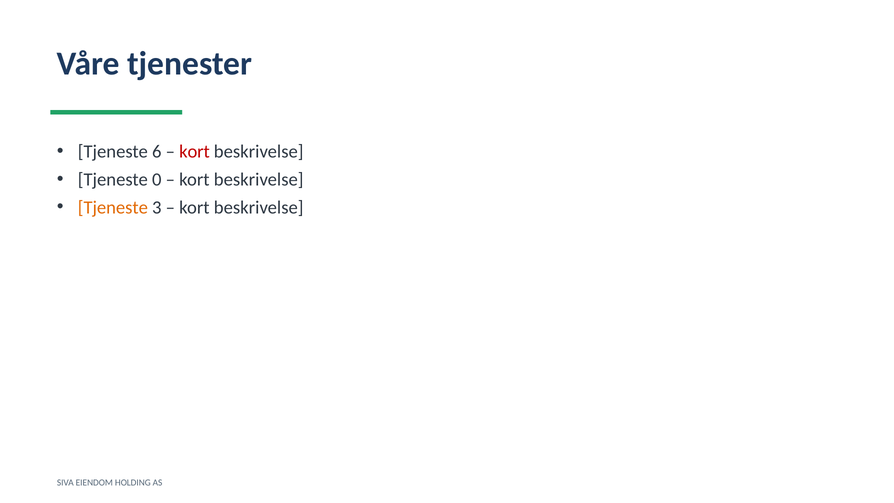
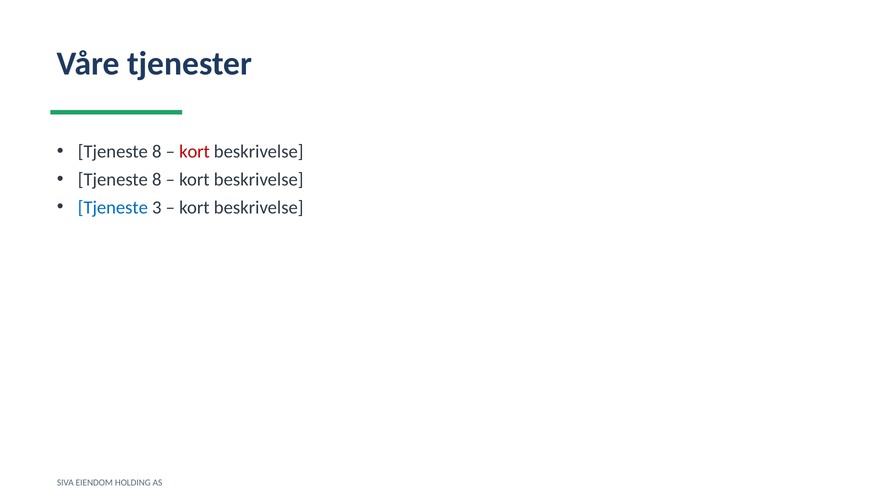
6 at (157, 151): 6 -> 8
0 at (157, 179): 0 -> 8
Tjeneste at (113, 207) colour: orange -> blue
